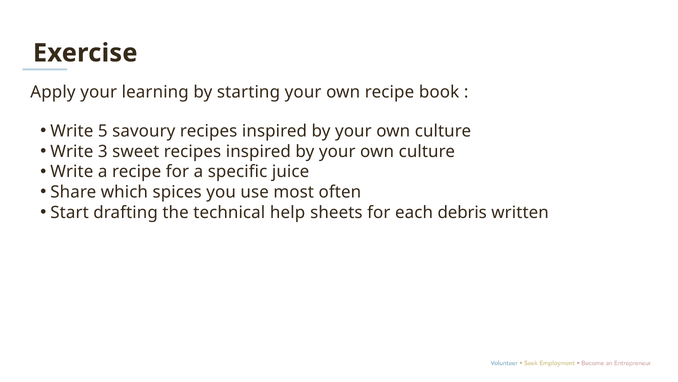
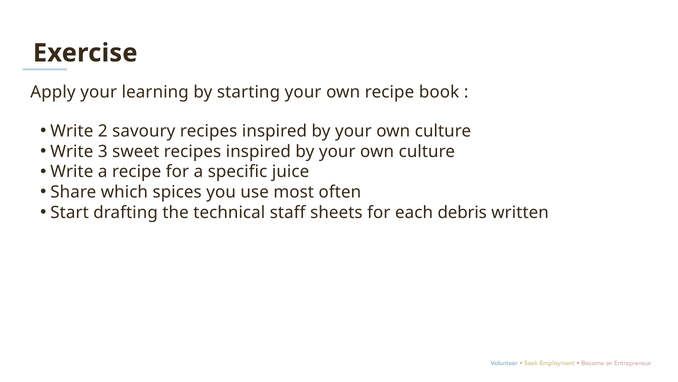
5: 5 -> 2
help: help -> staff
